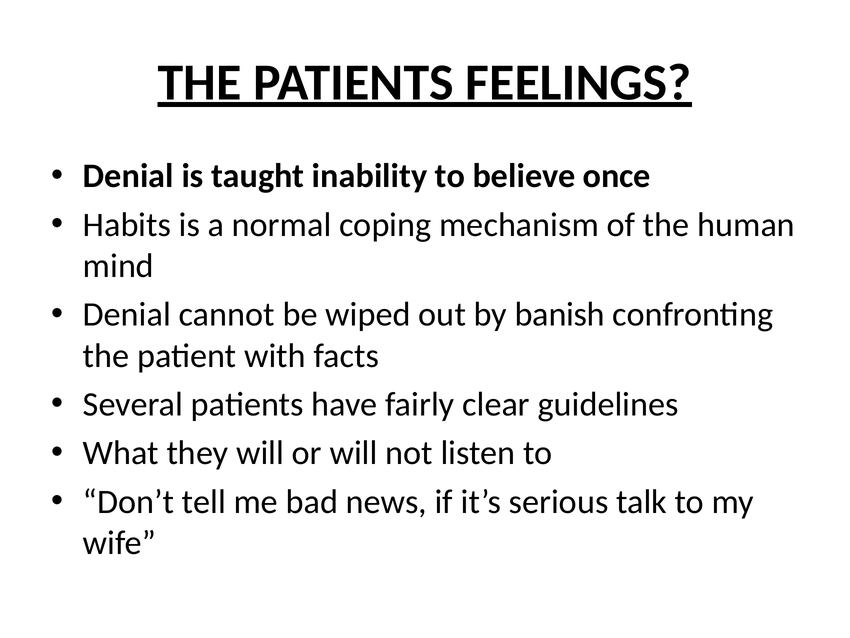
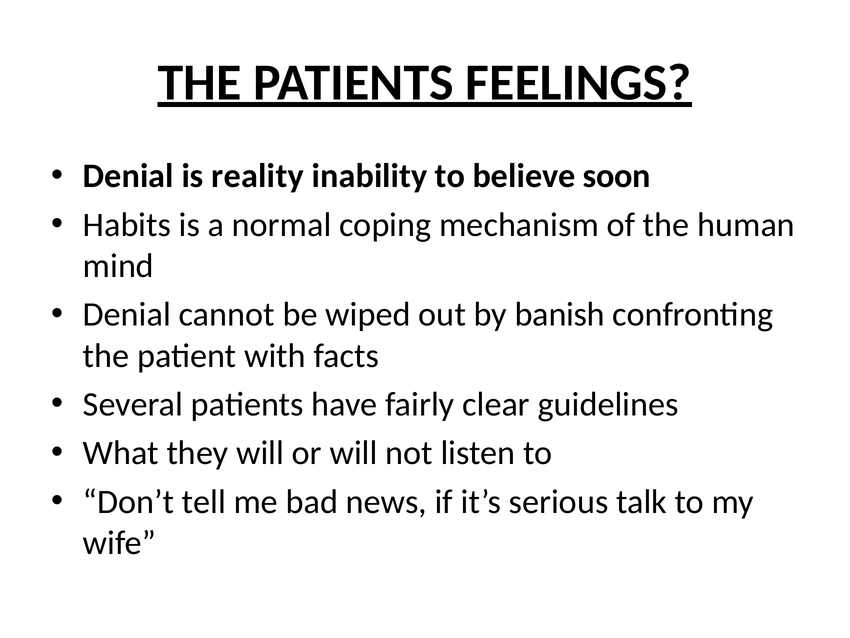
taught: taught -> reality
once: once -> soon
